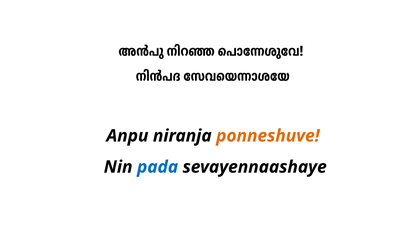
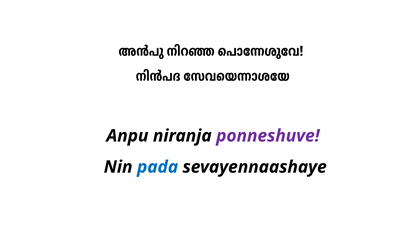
ponneshuve colour: orange -> purple
